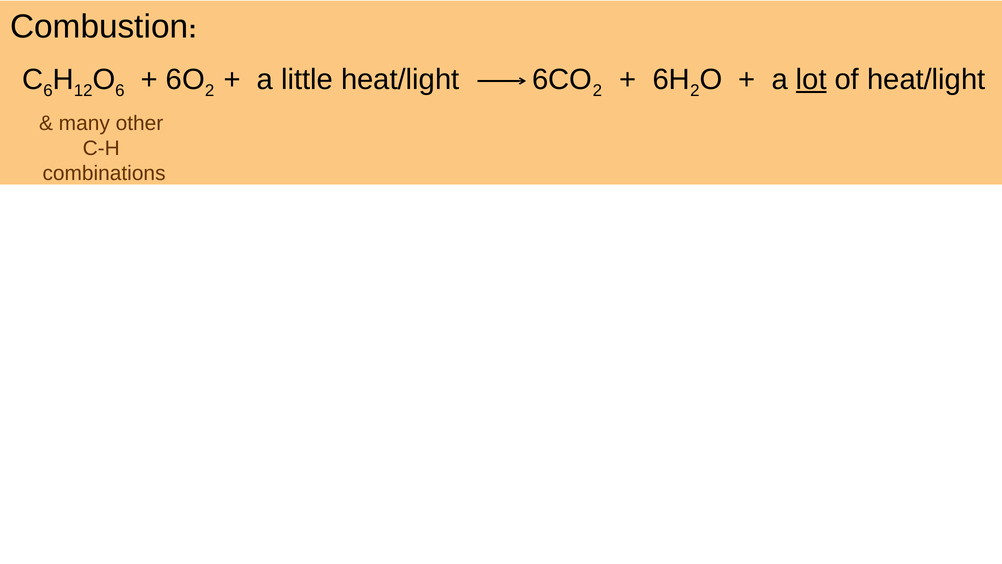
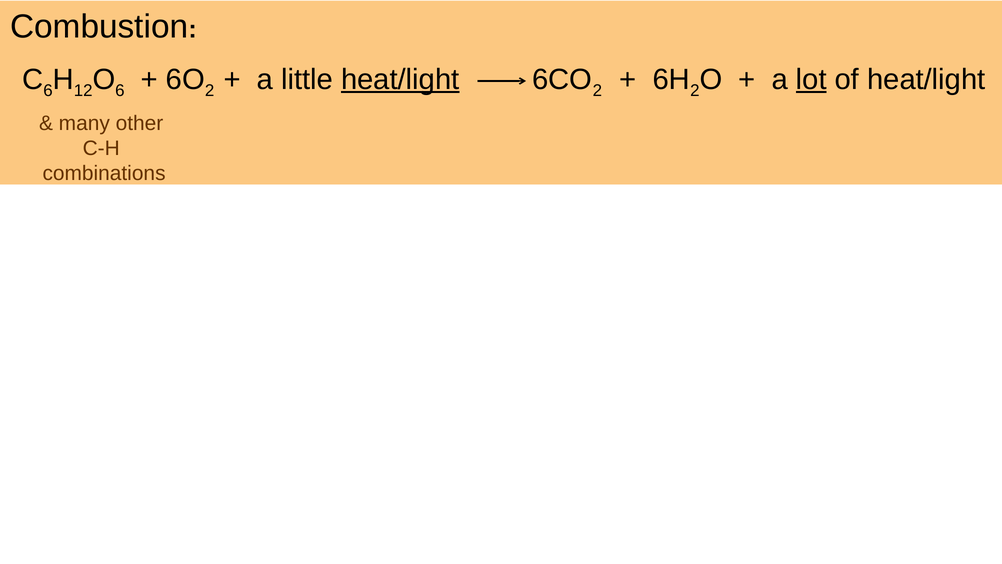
heat/light at (400, 79) underline: none -> present
